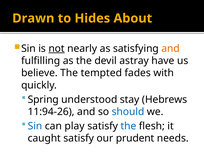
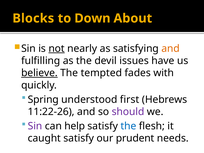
Drawn: Drawn -> Blocks
Hides: Hides -> Down
astray: astray -> issues
believe underline: none -> present
stay: stay -> first
11:94-26: 11:94-26 -> 11:22-26
should colour: blue -> purple
Sin at (35, 126) colour: blue -> purple
play: play -> help
